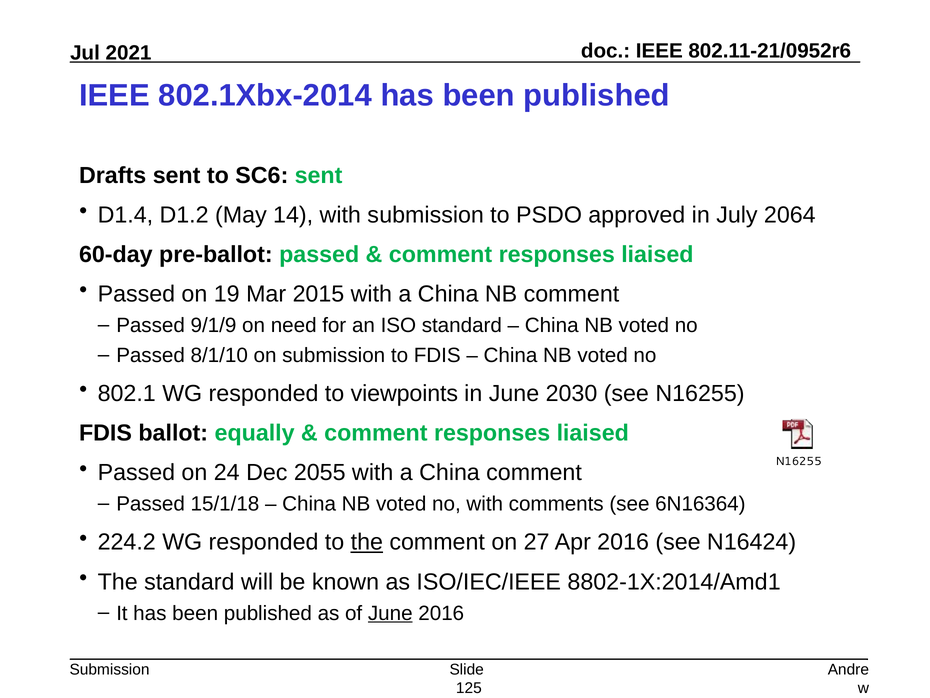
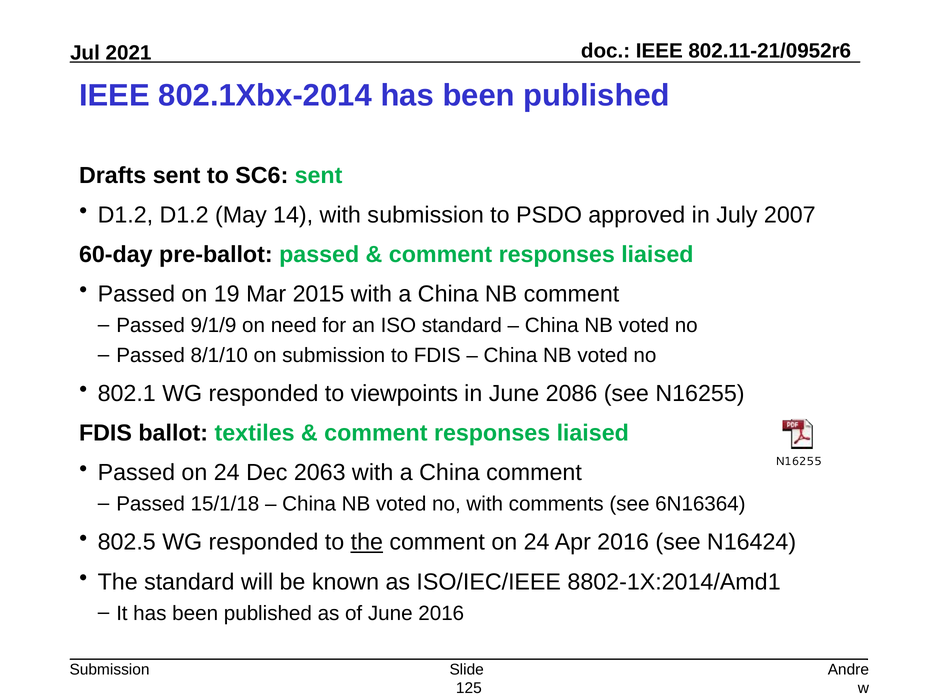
D1.4 at (125, 215): D1.4 -> D1.2
2064: 2064 -> 2007
2030: 2030 -> 2086
equally: equally -> textiles
2055: 2055 -> 2063
224.2: 224.2 -> 802.5
comment on 27: 27 -> 24
June at (390, 613) underline: present -> none
